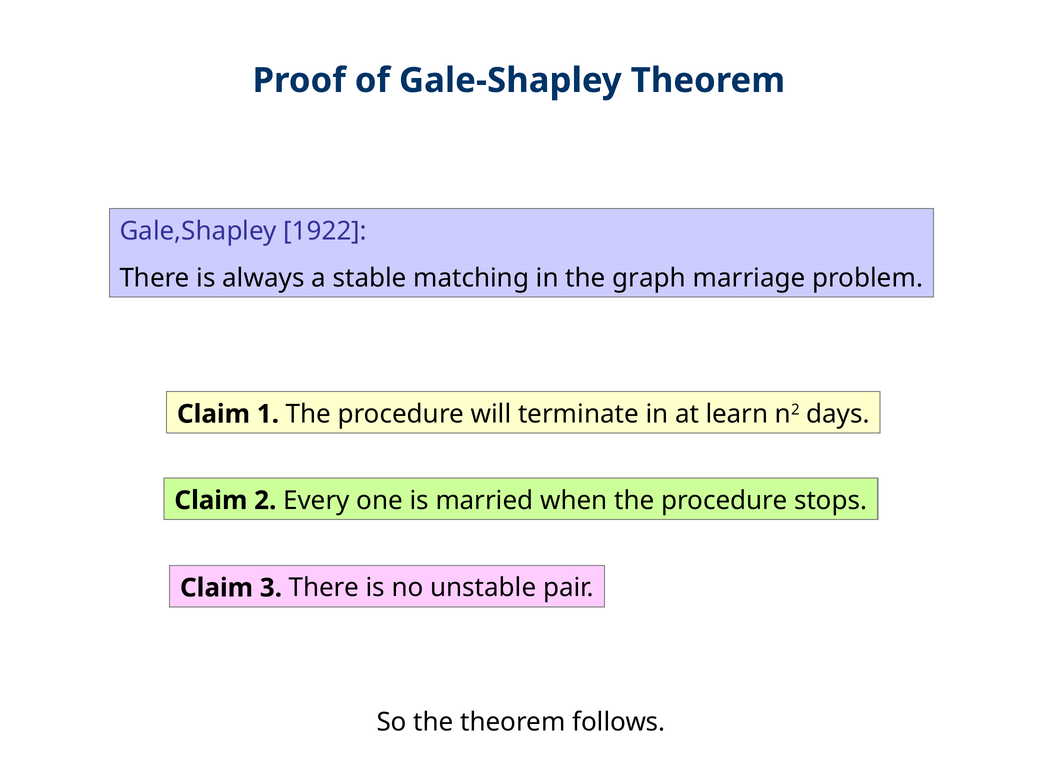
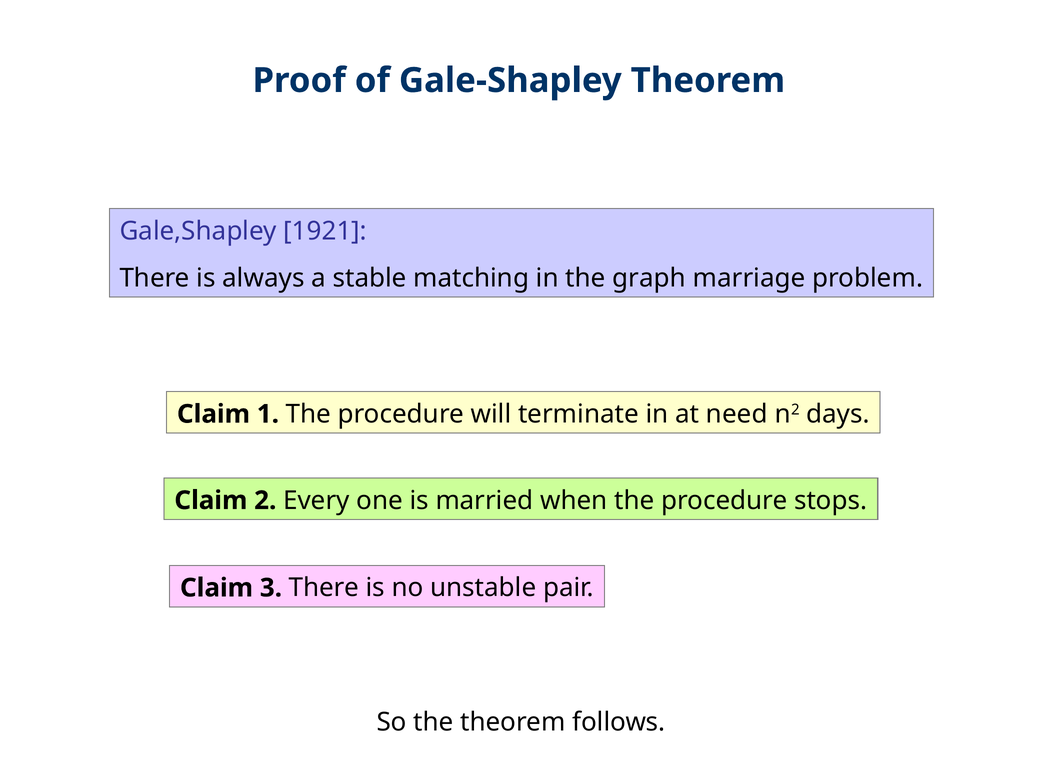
1922: 1922 -> 1921
learn: learn -> need
